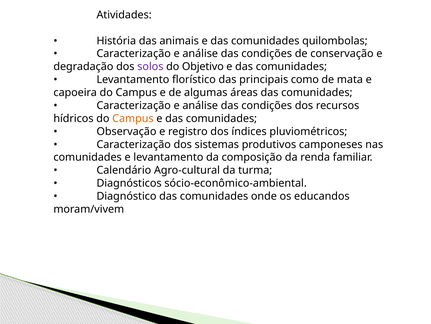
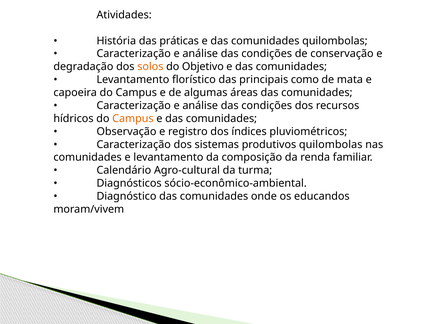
animais: animais -> práticas
solos colour: purple -> orange
produtivos camponeses: camponeses -> quilombolas
